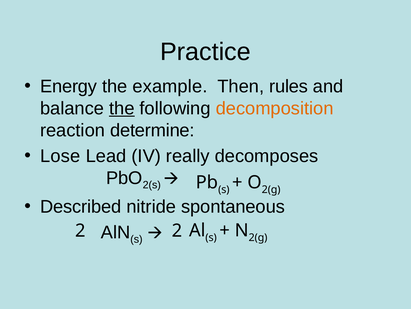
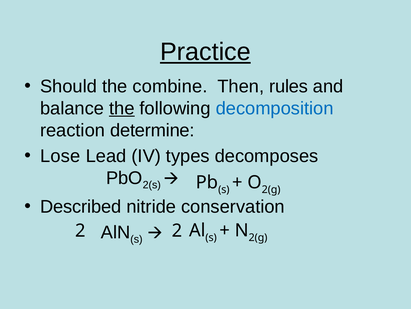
Practice underline: none -> present
Energy: Energy -> Should
example: example -> combine
decomposition colour: orange -> blue
really: really -> types
spontaneous: spontaneous -> conservation
